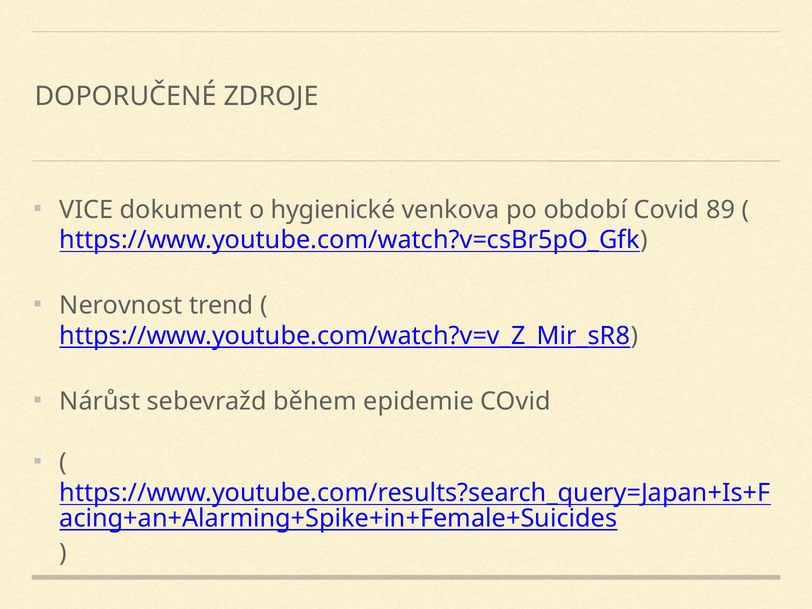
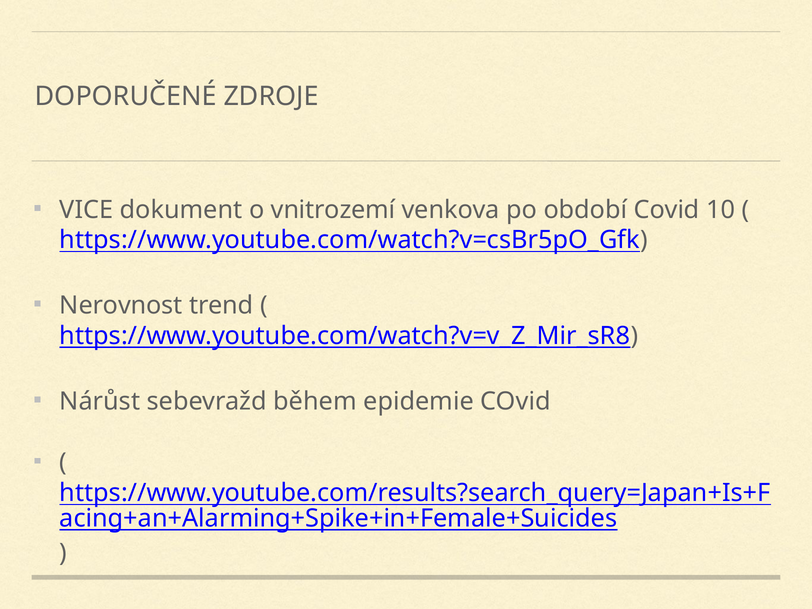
hygienické: hygienické -> vnitrozemí
89: 89 -> 10
